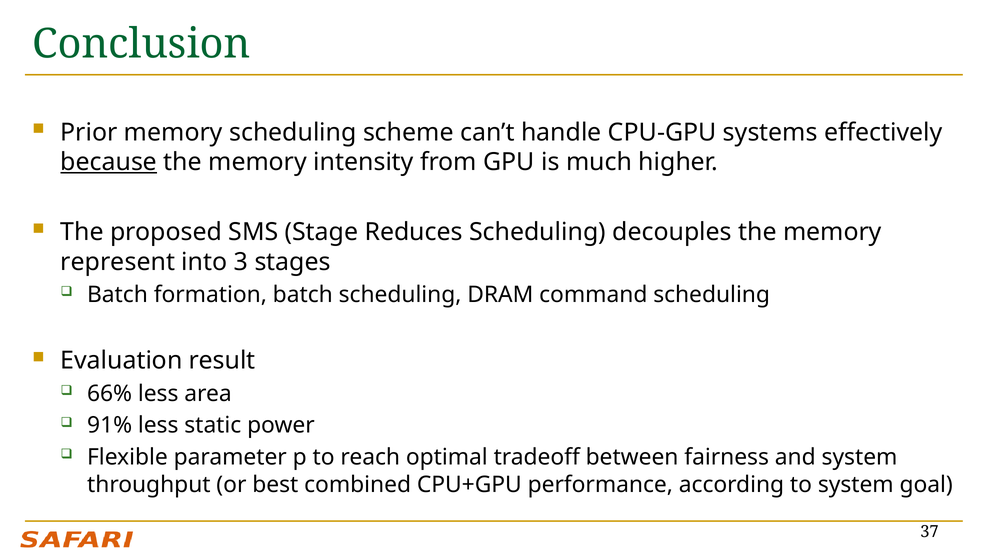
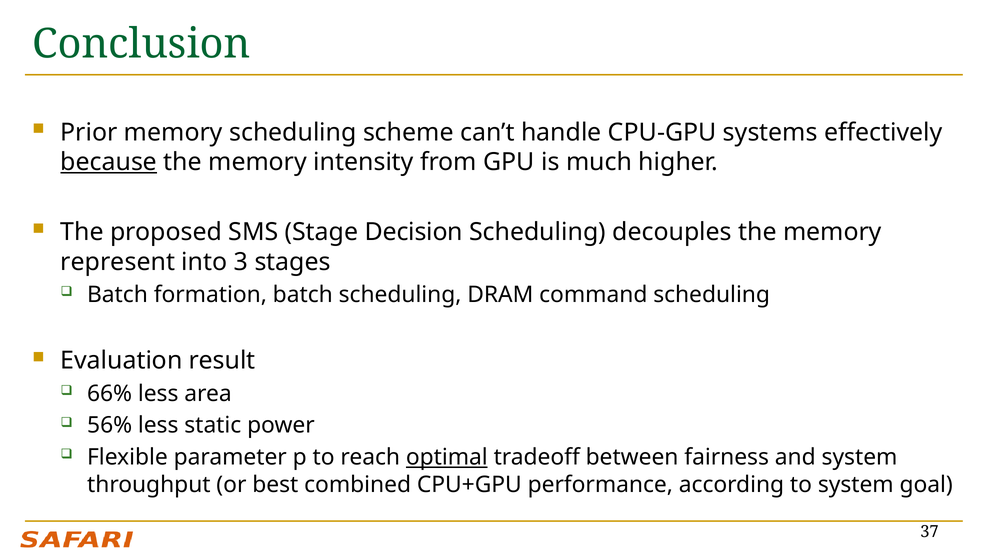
Reduces: Reduces -> Decision
91%: 91% -> 56%
optimal underline: none -> present
